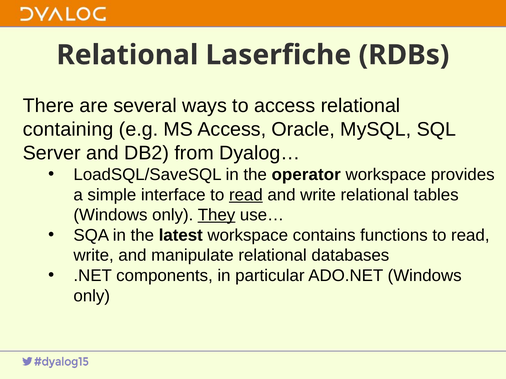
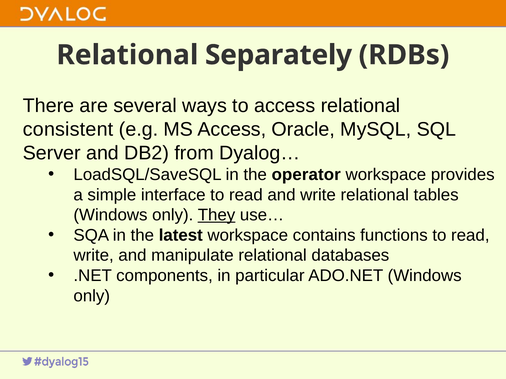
Laserfiche: Laserfiche -> Separately
containing: containing -> consistent
read at (246, 195) underline: present -> none
